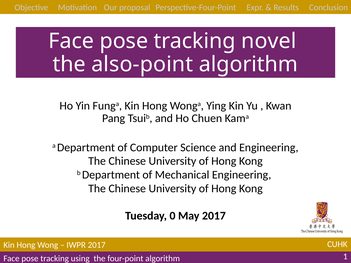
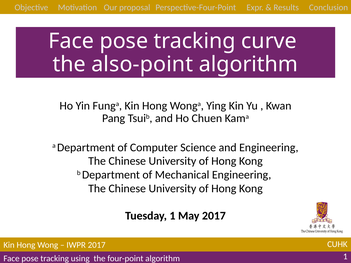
novel: novel -> curve
Tuesday 0: 0 -> 1
